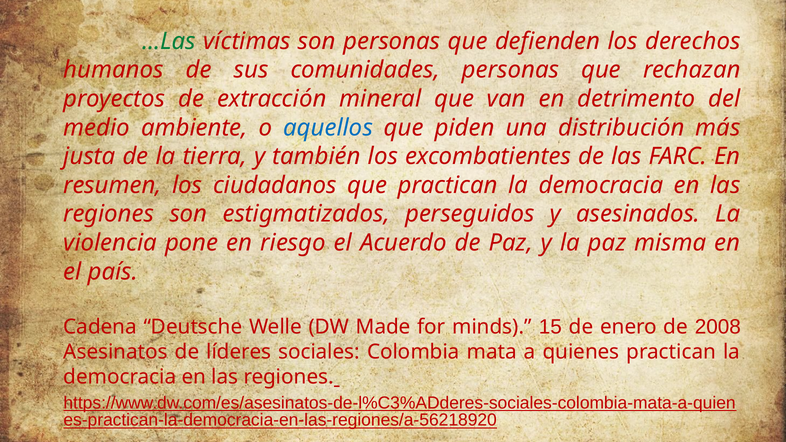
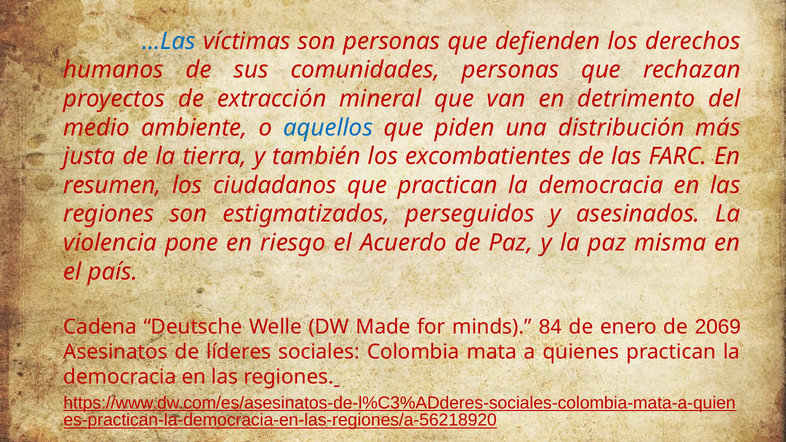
...Las colour: green -> blue
15: 15 -> 84
2008: 2008 -> 2069
